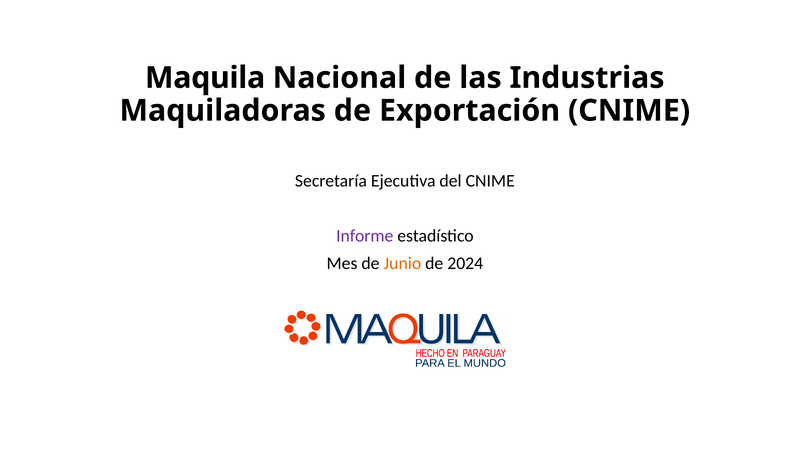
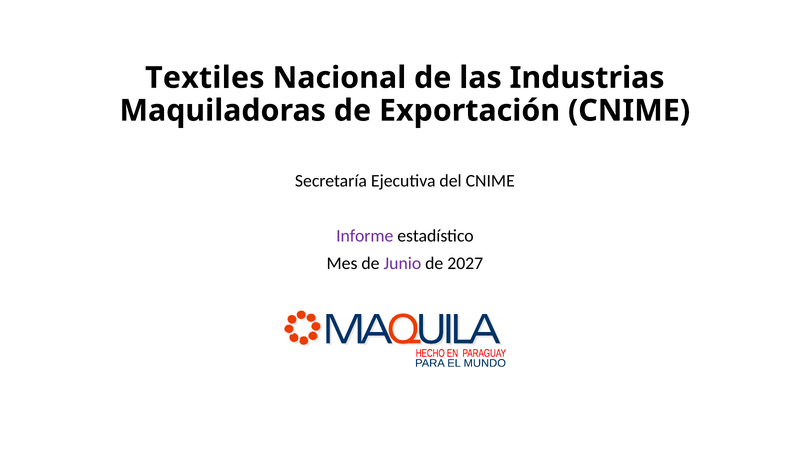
Maquila: Maquila -> Textiles
Junio colour: orange -> purple
2024: 2024 -> 2027
